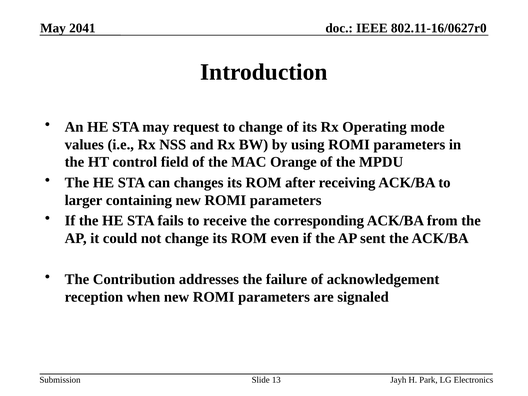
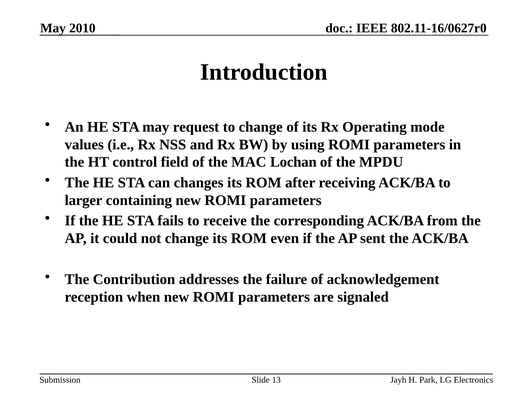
2041: 2041 -> 2010
Orange: Orange -> Lochan
